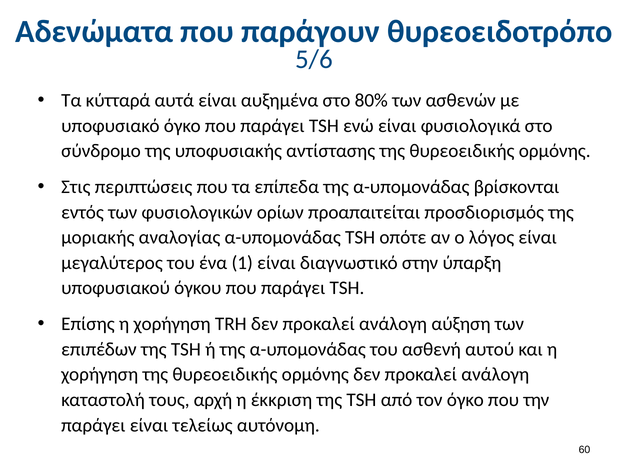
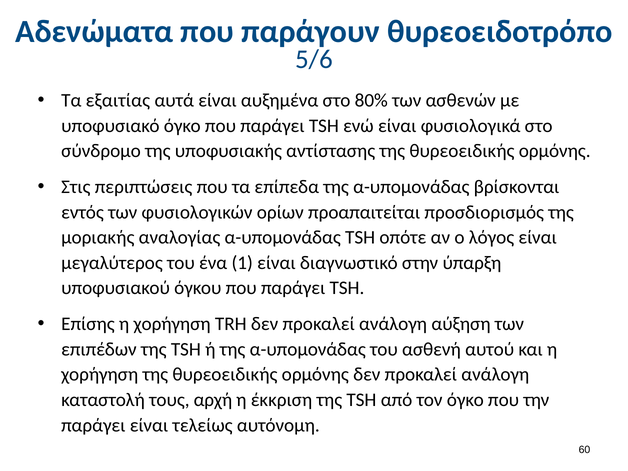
κύτταρά: κύτταρά -> εξαιτίας
